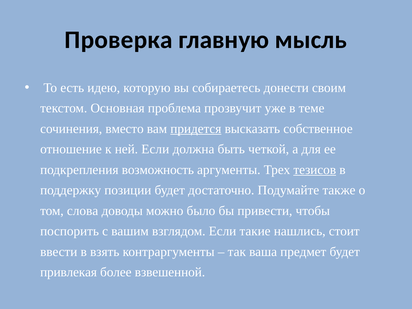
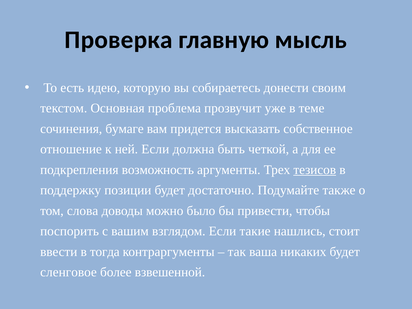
вместо: вместо -> бумаге
придется underline: present -> none
взять: взять -> тогда
предмет: предмет -> никаких
привлекая: привлекая -> сленговое
